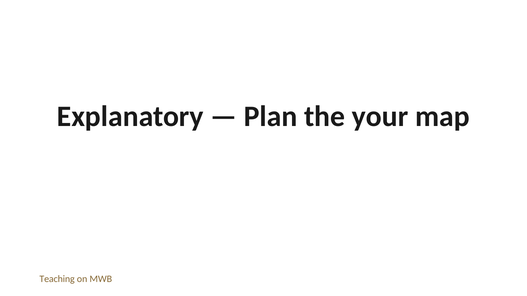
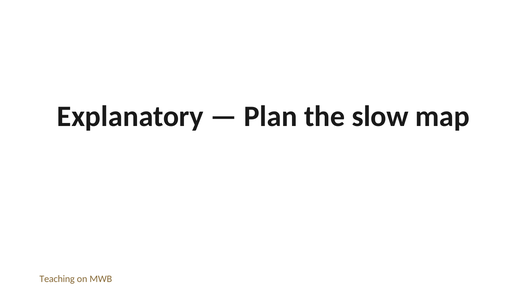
your: your -> slow
